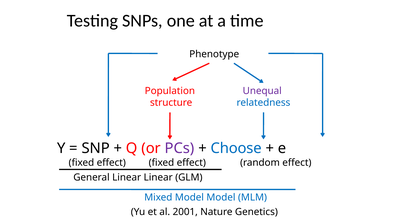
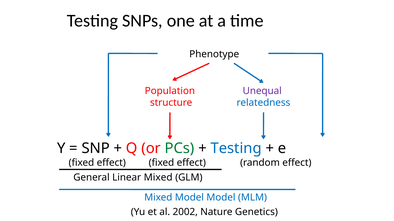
PCs colour: purple -> green
Choose at (236, 149): Choose -> Testing
Linear Linear: Linear -> Mixed
2001: 2001 -> 2002
